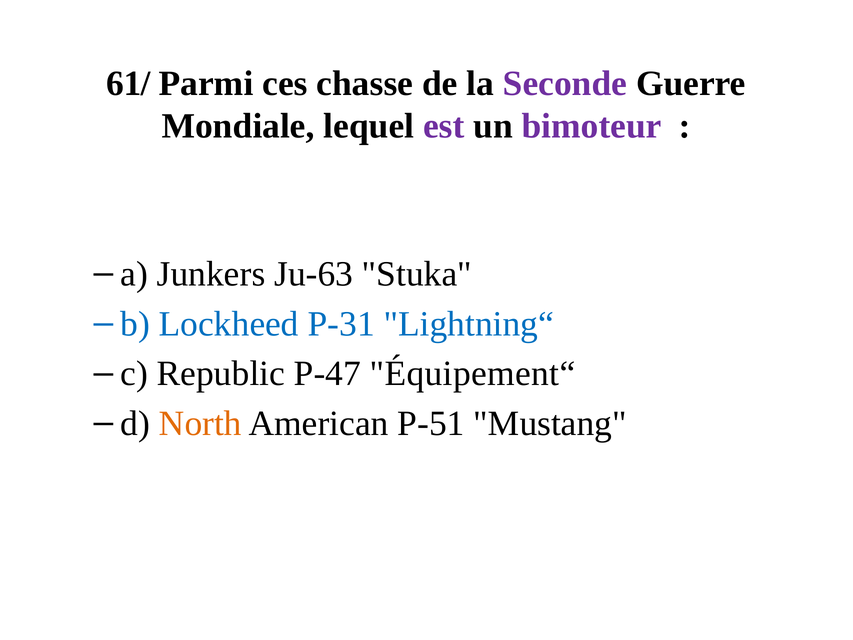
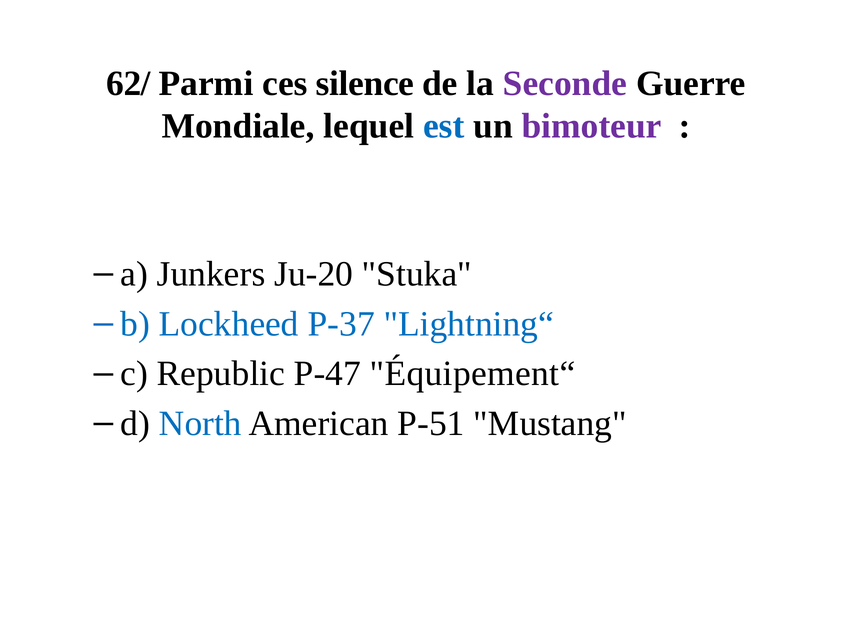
61/: 61/ -> 62/
chasse: chasse -> silence
est colour: purple -> blue
Ju-63: Ju-63 -> Ju-20
P-31: P-31 -> P-37
North colour: orange -> blue
